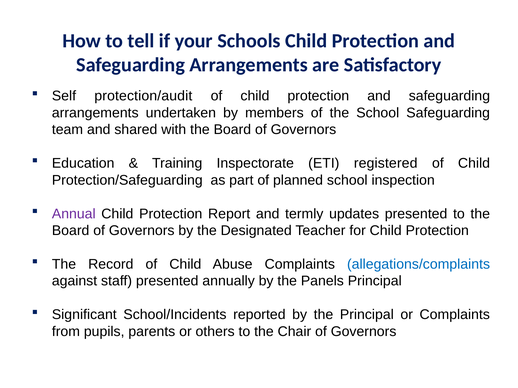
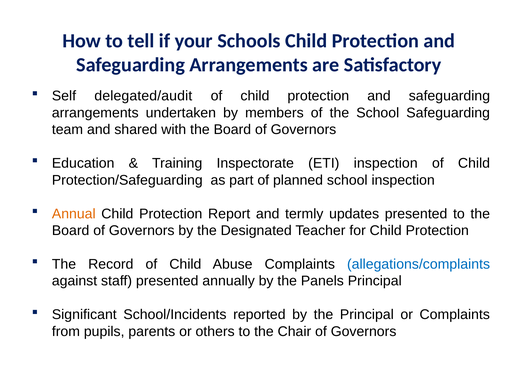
protection/audit: protection/audit -> delegated/audit
ETI registered: registered -> inspection
Annual colour: purple -> orange
